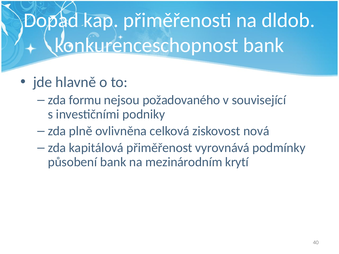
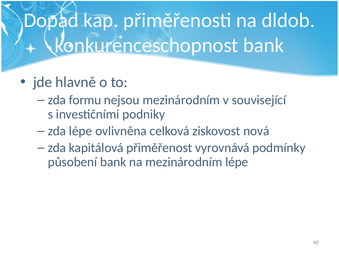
nejsou požadovaného: požadovaného -> mezinárodním
zda plně: plně -> lépe
mezinárodním krytí: krytí -> lépe
